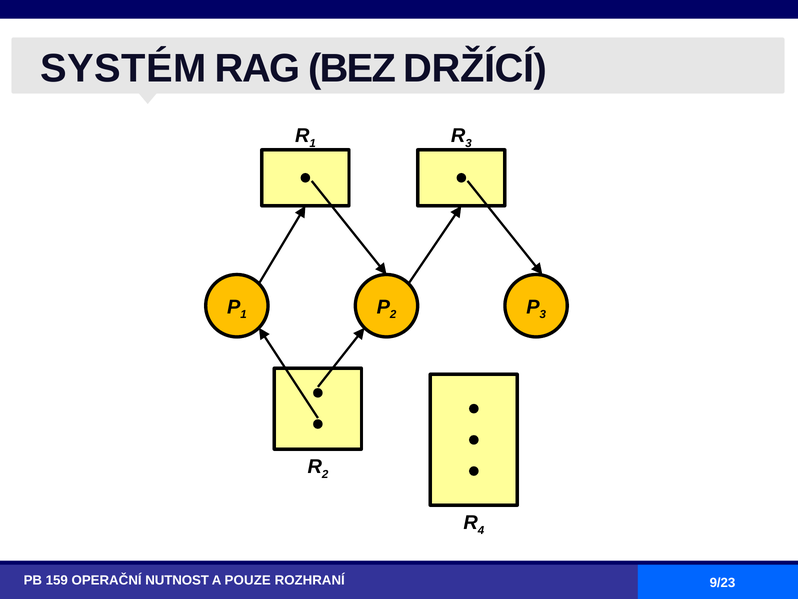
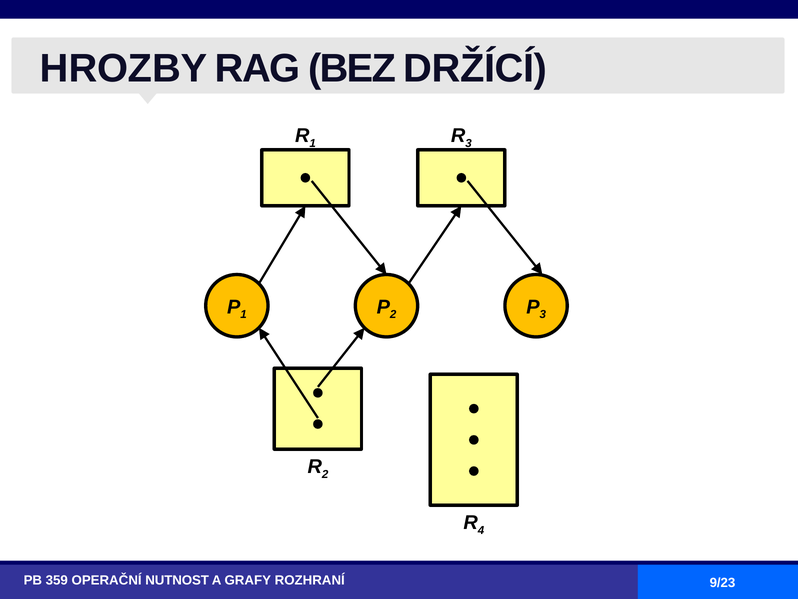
SYSTÉM: SYSTÉM -> HROZBY
159: 159 -> 359
POUZE: POUZE -> GRAFY
